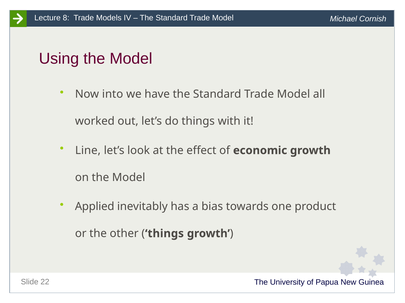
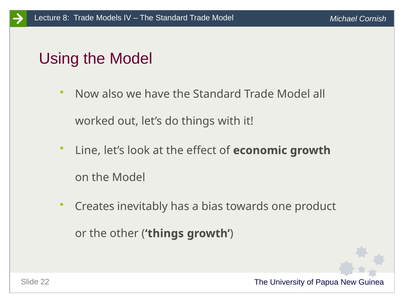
into: into -> also
Applied: Applied -> Creates
